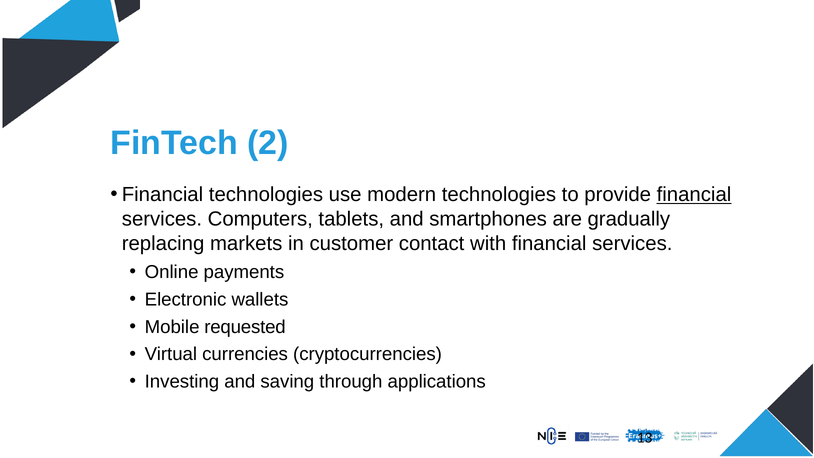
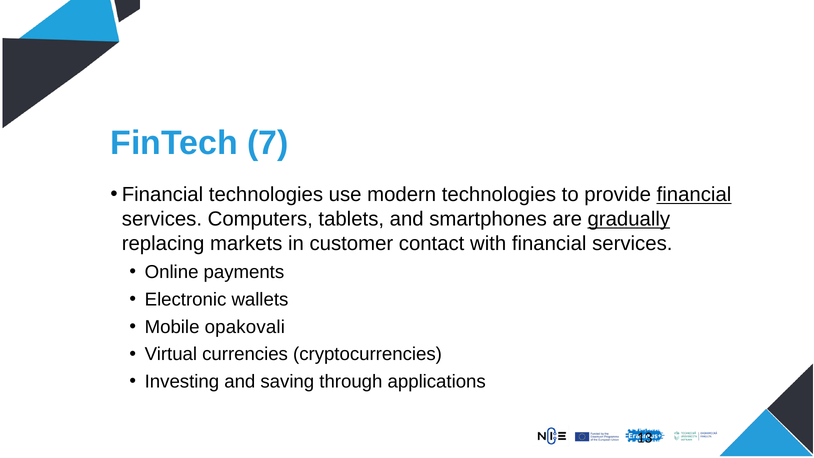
2: 2 -> 7
gradually underline: none -> present
requested: requested -> opakovali
